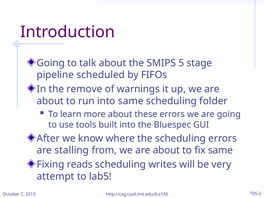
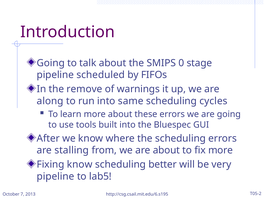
5: 5 -> 0
about at (50, 101): about -> along
folder: folder -> cycles
fix same: same -> more
Fixing reads: reads -> know
writes: writes -> better
attempt at (56, 176): attempt -> pipeline
